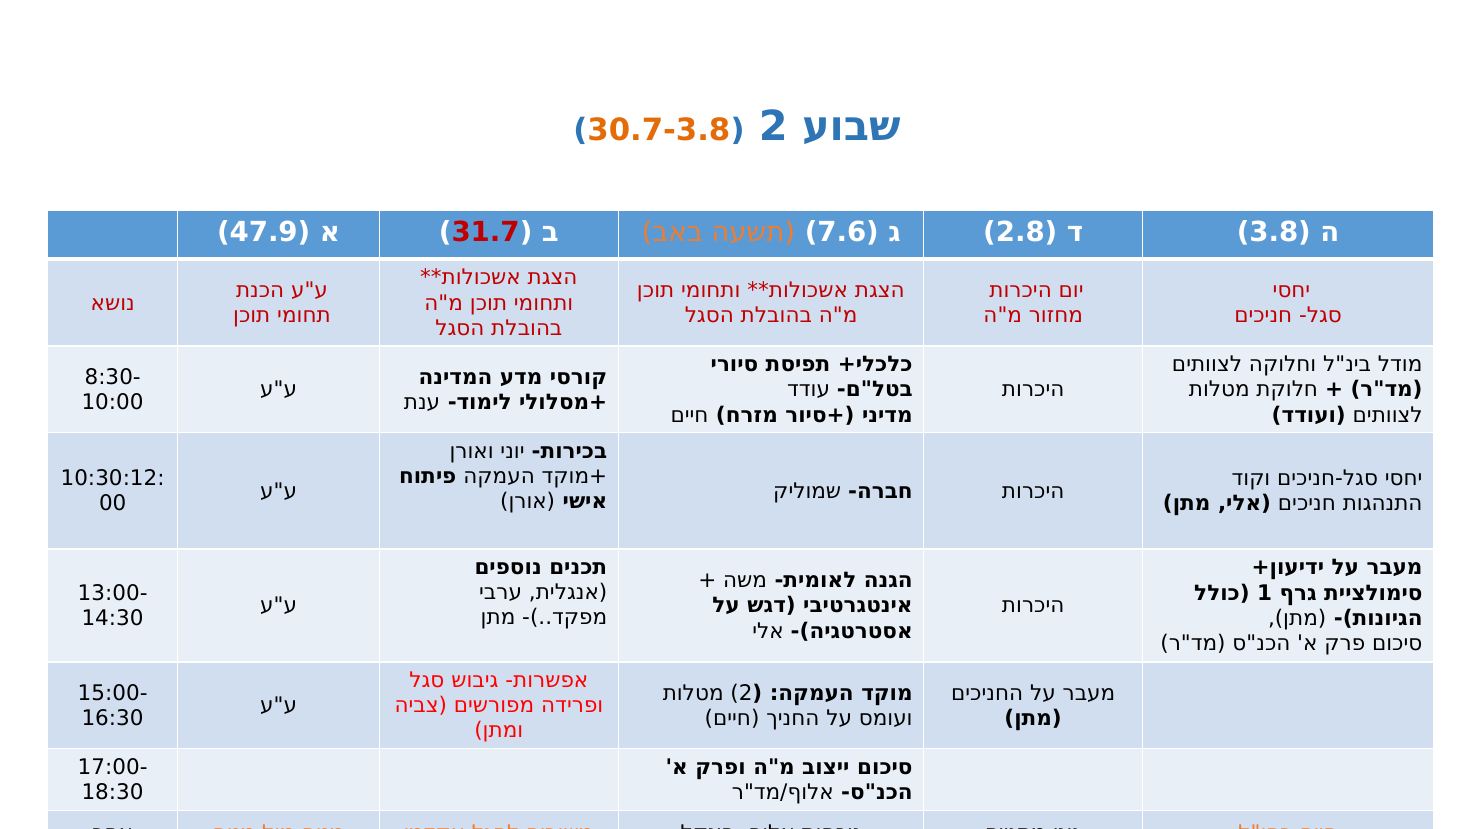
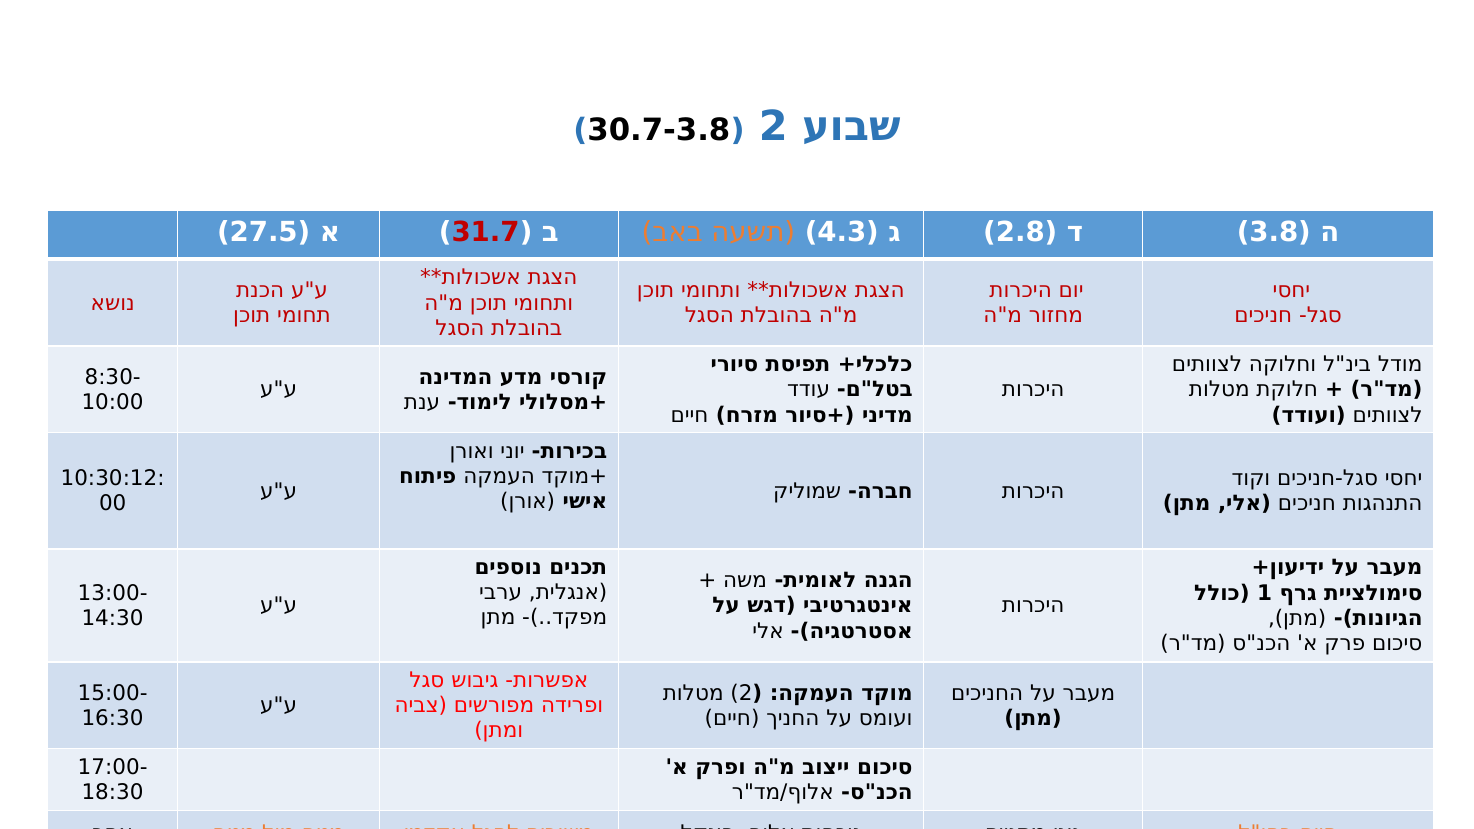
30.7-3.8 colour: orange -> black
47.9: 47.9 -> 27.5
7.6: 7.6 -> 4.3
